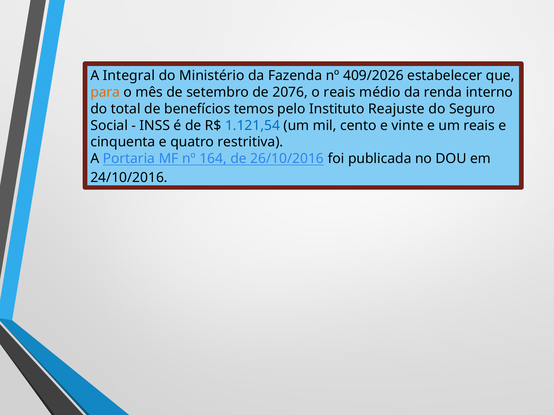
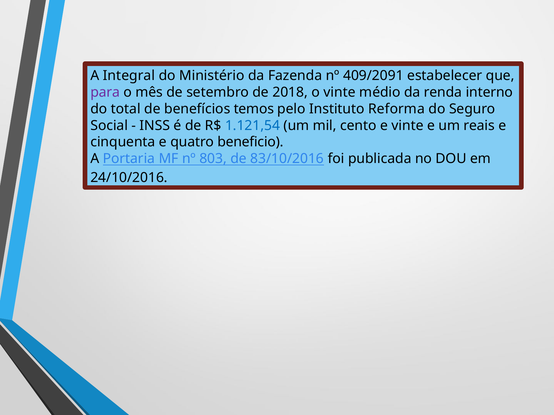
409/2026: 409/2026 -> 409/2091
para colour: orange -> purple
2076: 2076 -> 2018
o reais: reais -> vinte
Reajuste: Reajuste -> Reforma
restritiva: restritiva -> beneficio
164: 164 -> 803
26/10/2016: 26/10/2016 -> 83/10/2016
